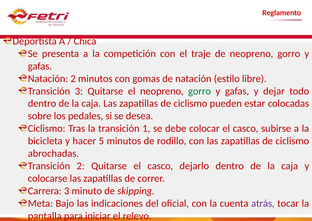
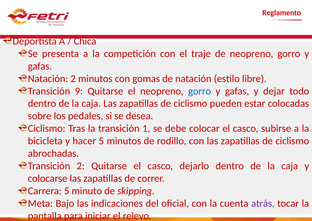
Transición 3: 3 -> 9
gorro at (200, 91) colour: green -> blue
Carrera 3: 3 -> 5
